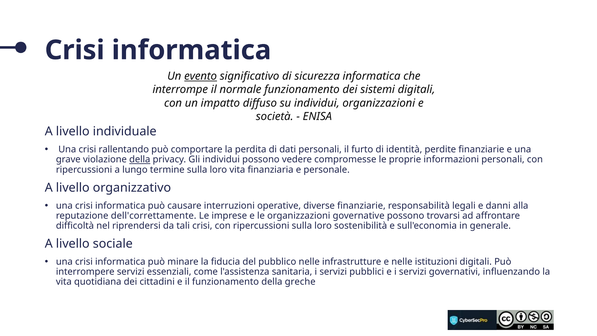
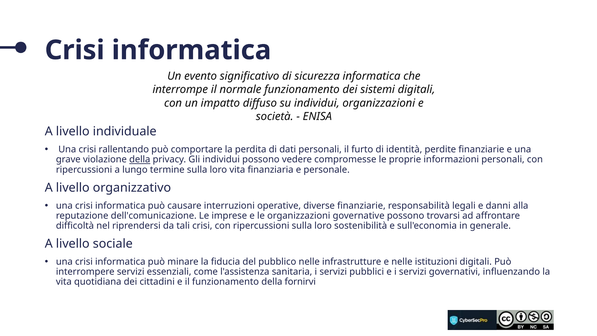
evento underline: present -> none
dell'correttamente: dell'correttamente -> dell'comunicazione
greche: greche -> fornirvi
